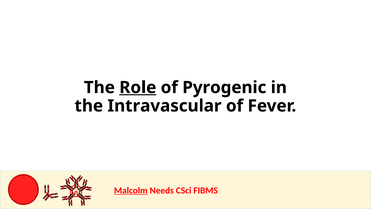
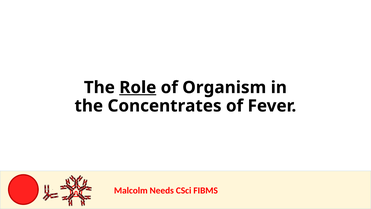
Pyrogenic: Pyrogenic -> Organism
Intravascular: Intravascular -> Concentrates
Malcolm underline: present -> none
